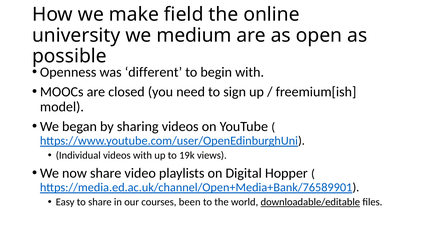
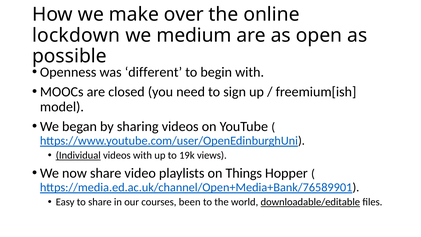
field: field -> over
university: university -> lockdown
Individual underline: none -> present
Digital: Digital -> Things
